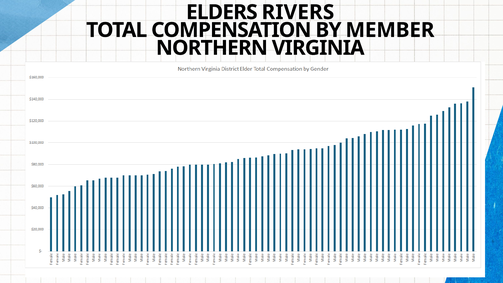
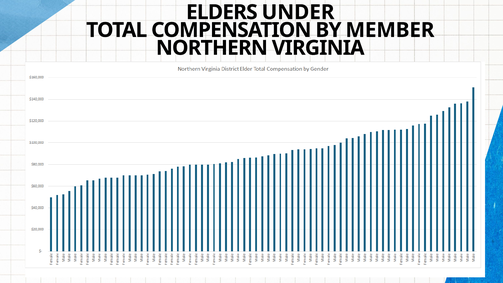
RIVERS: RIVERS -> UNDER
